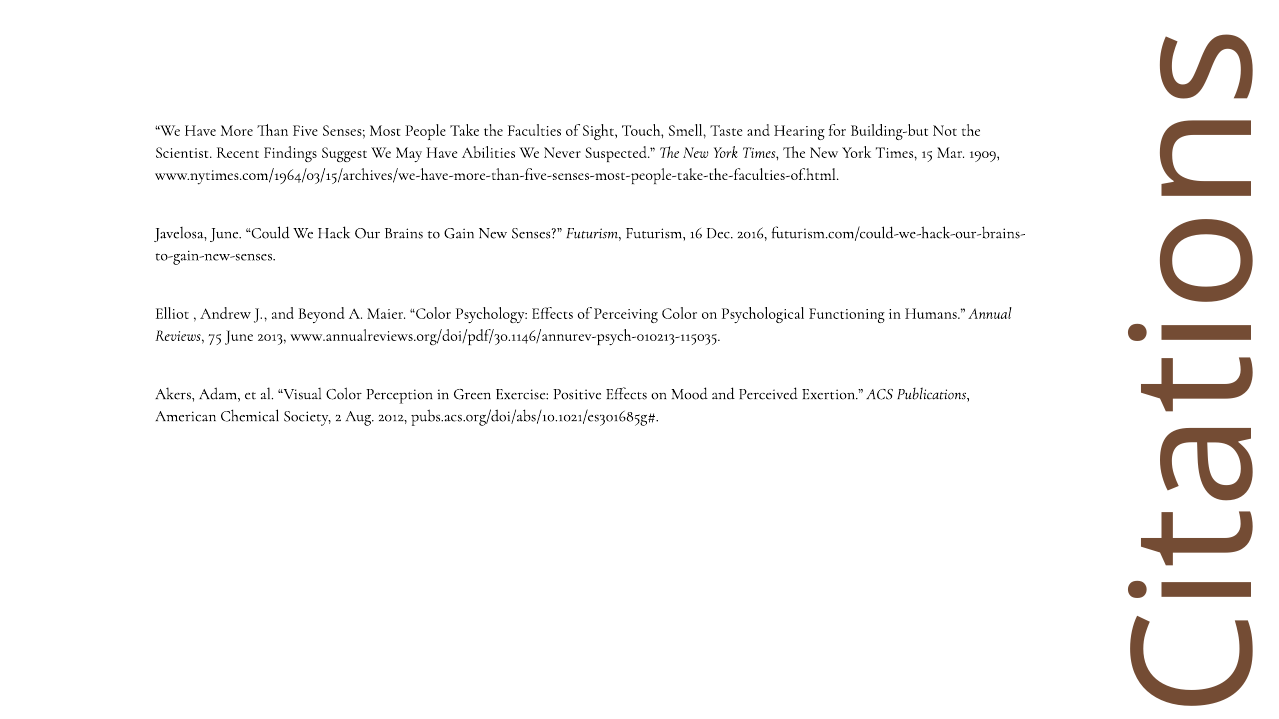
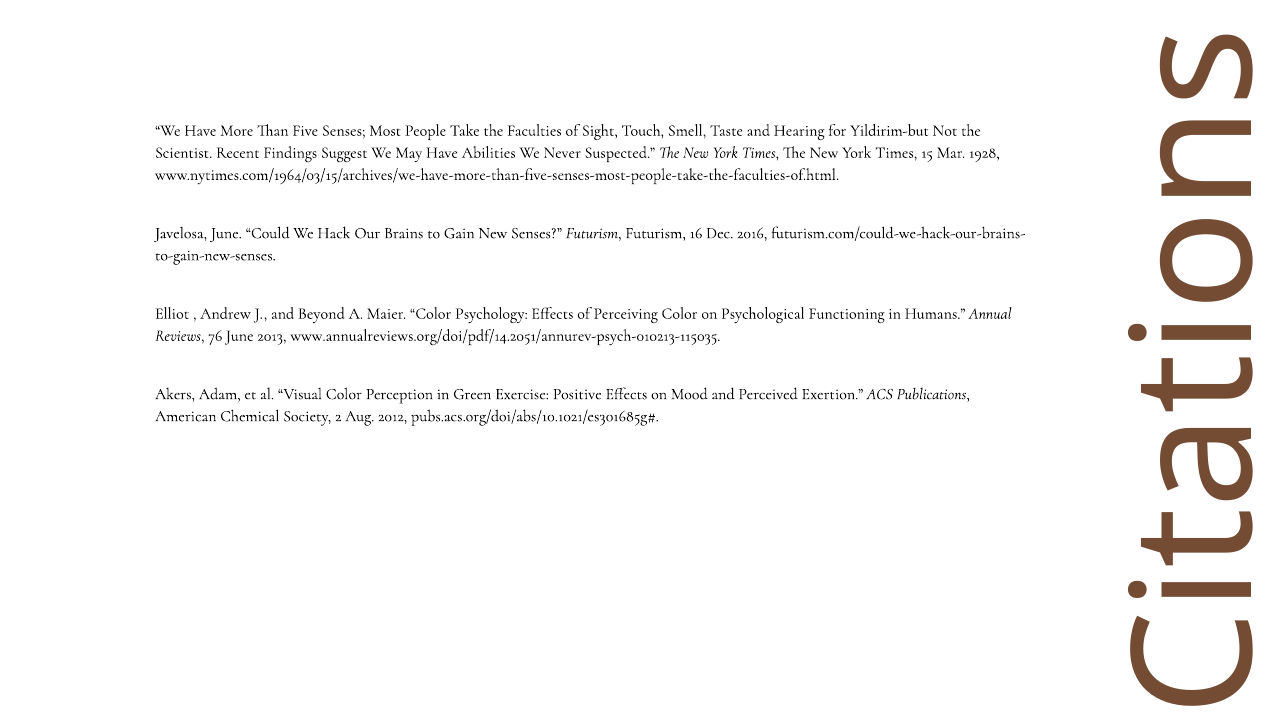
Building-but: Building-but -> Yildirim-but
1909: 1909 -> 1928
75: 75 -> 76
www.annualreviews.org/doi/pdf/30.1146/annurev-psych-010213-115035: www.annualreviews.org/doi/pdf/30.1146/annurev-psych-010213-115035 -> www.annualreviews.org/doi/pdf/14.2051/annurev-psych-010213-115035
